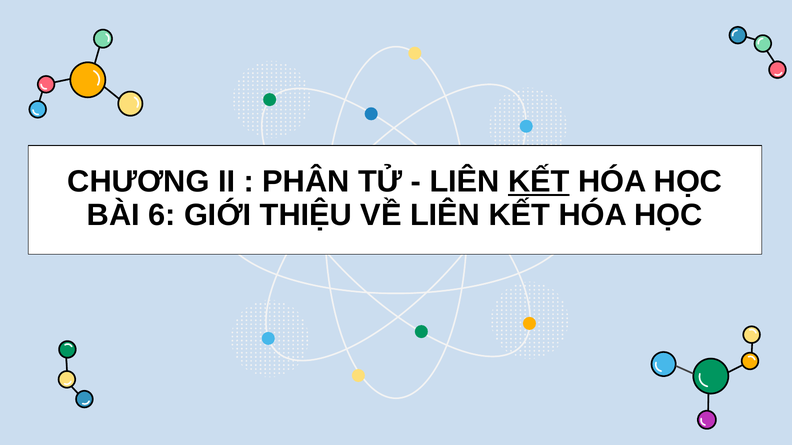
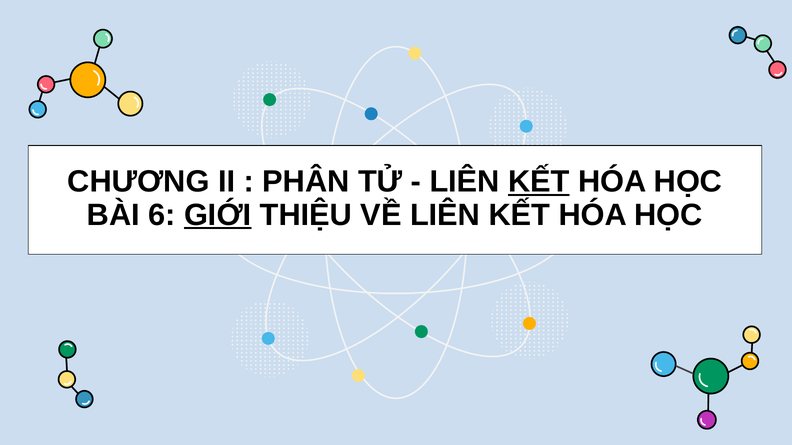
GIỚI underline: none -> present
